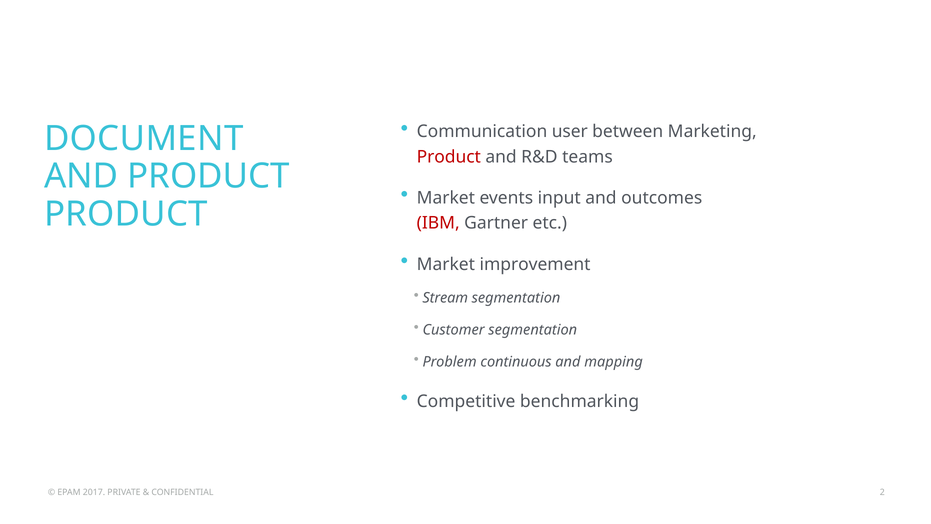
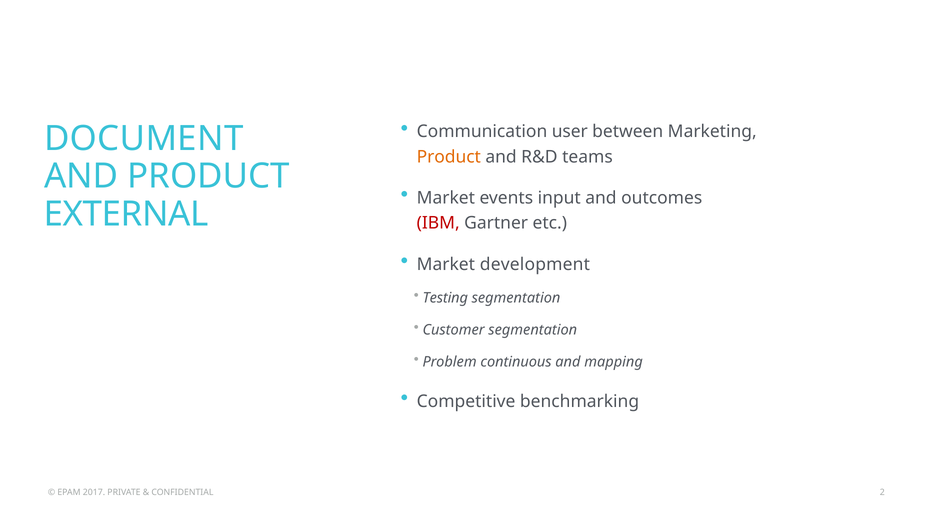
Product at (449, 157) colour: red -> orange
PRODUCT at (126, 214): PRODUCT -> EXTERNAL
improvement: improvement -> development
Stream: Stream -> Testing
